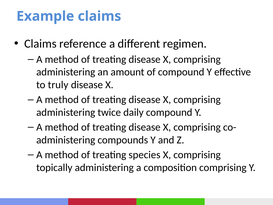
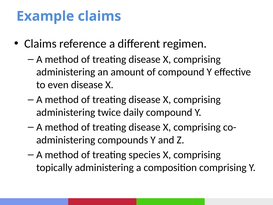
truly: truly -> even
